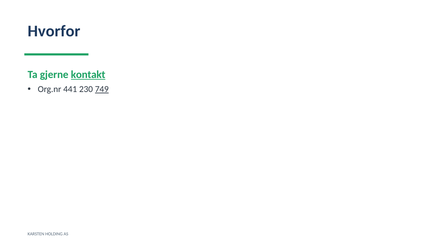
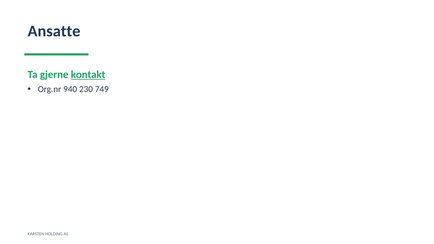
Hvorfor: Hvorfor -> Ansatte
441: 441 -> 940
749 underline: present -> none
